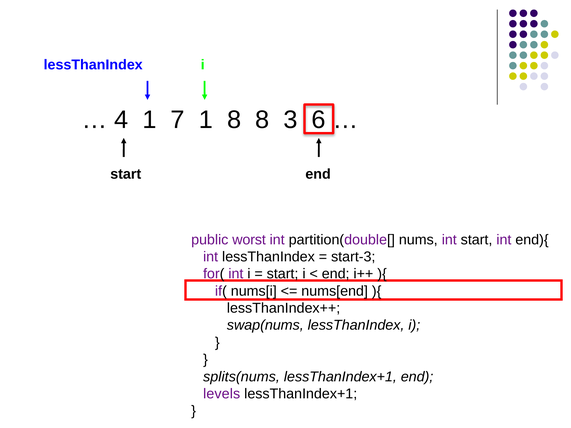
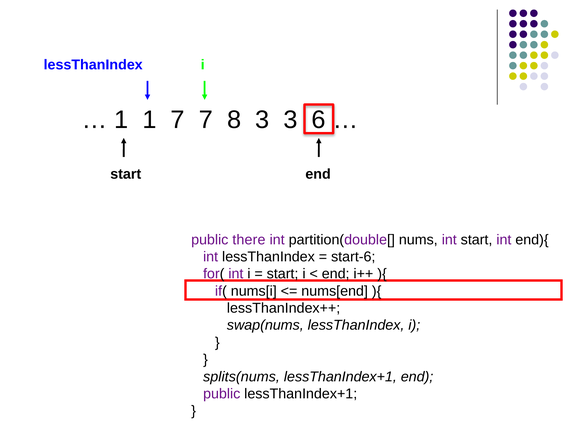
4 at (121, 120): 4 -> 1
7 1: 1 -> 7
8 8: 8 -> 3
worst: worst -> there
start-3: start-3 -> start-6
levels at (222, 394): levels -> public
